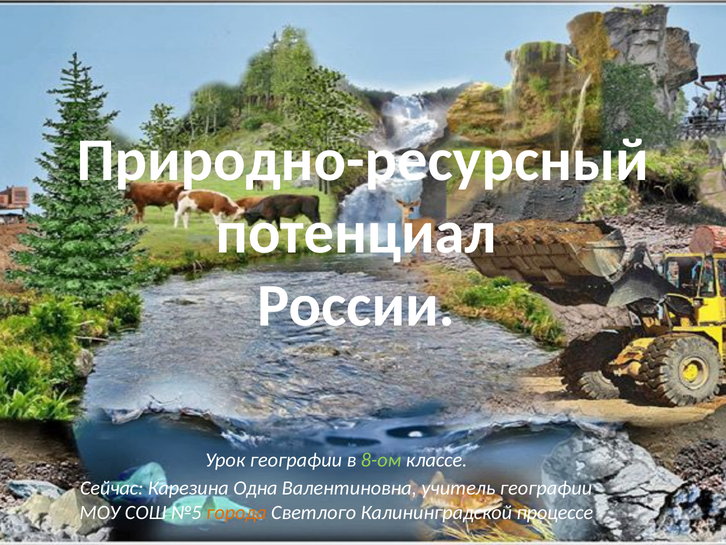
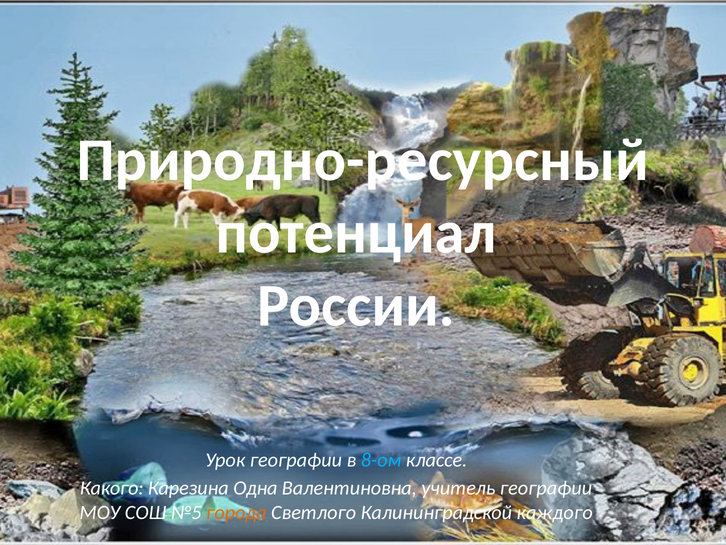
8-ом colour: light green -> light blue
Сейчас: Сейчас -> Какого
процессе: процессе -> каждого
